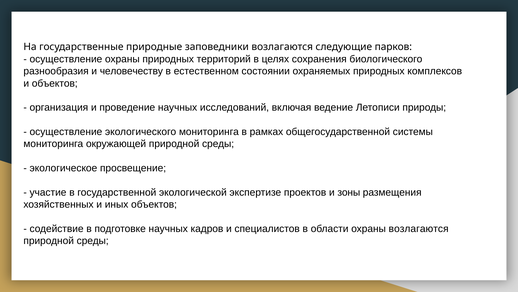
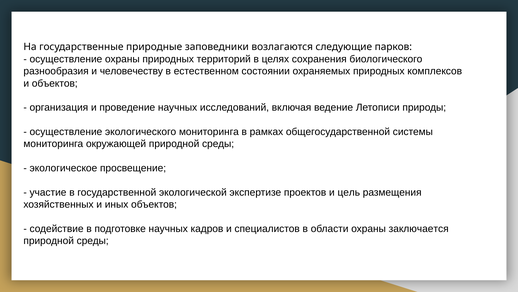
зоны: зоны -> цель
охраны возлагаются: возлагаются -> заключается
